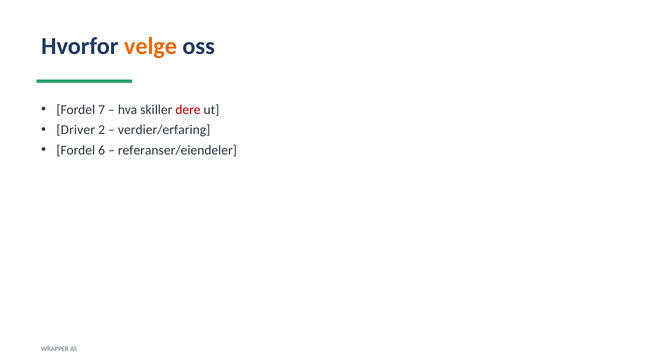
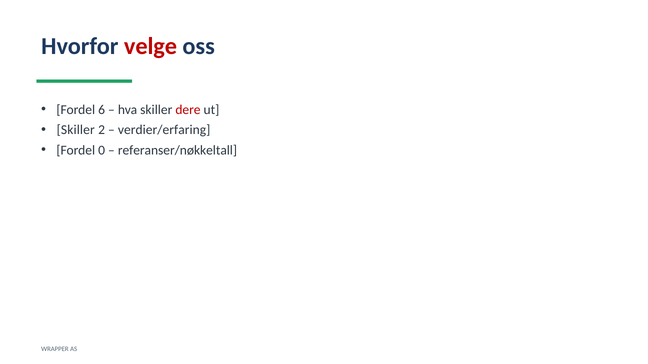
velge colour: orange -> red
7: 7 -> 6
Driver at (76, 130): Driver -> Skiller
6: 6 -> 0
referanser/eiendeler: referanser/eiendeler -> referanser/nøkkeltall
